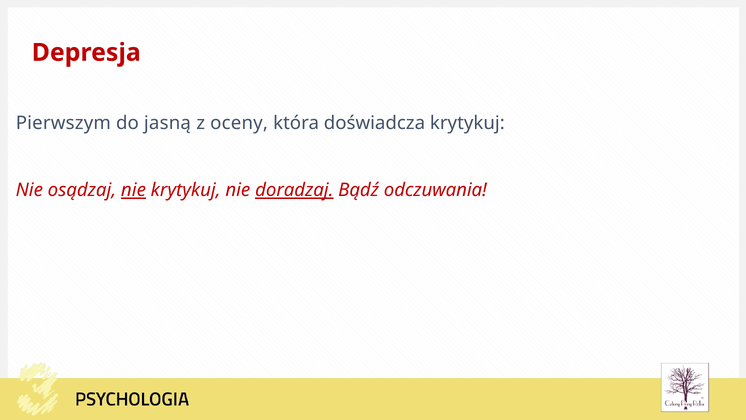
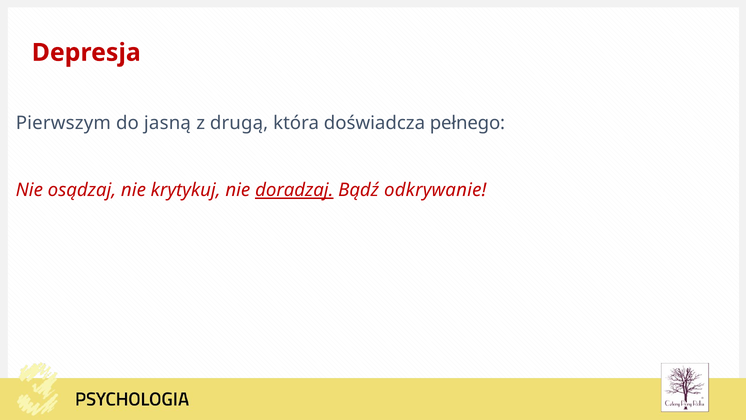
oceny: oceny -> drugą
doświadcza krytykuj: krytykuj -> pełnego
nie at (133, 190) underline: present -> none
odczuwania: odczuwania -> odkrywanie
